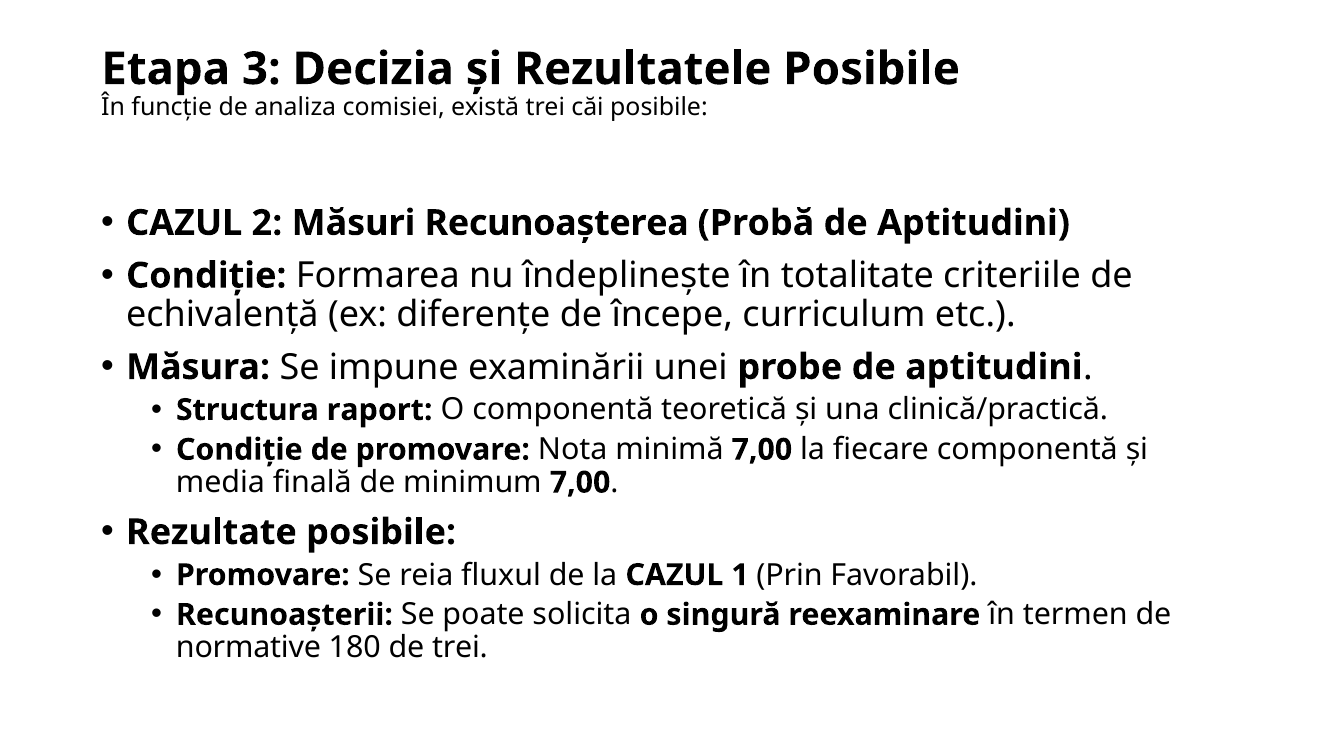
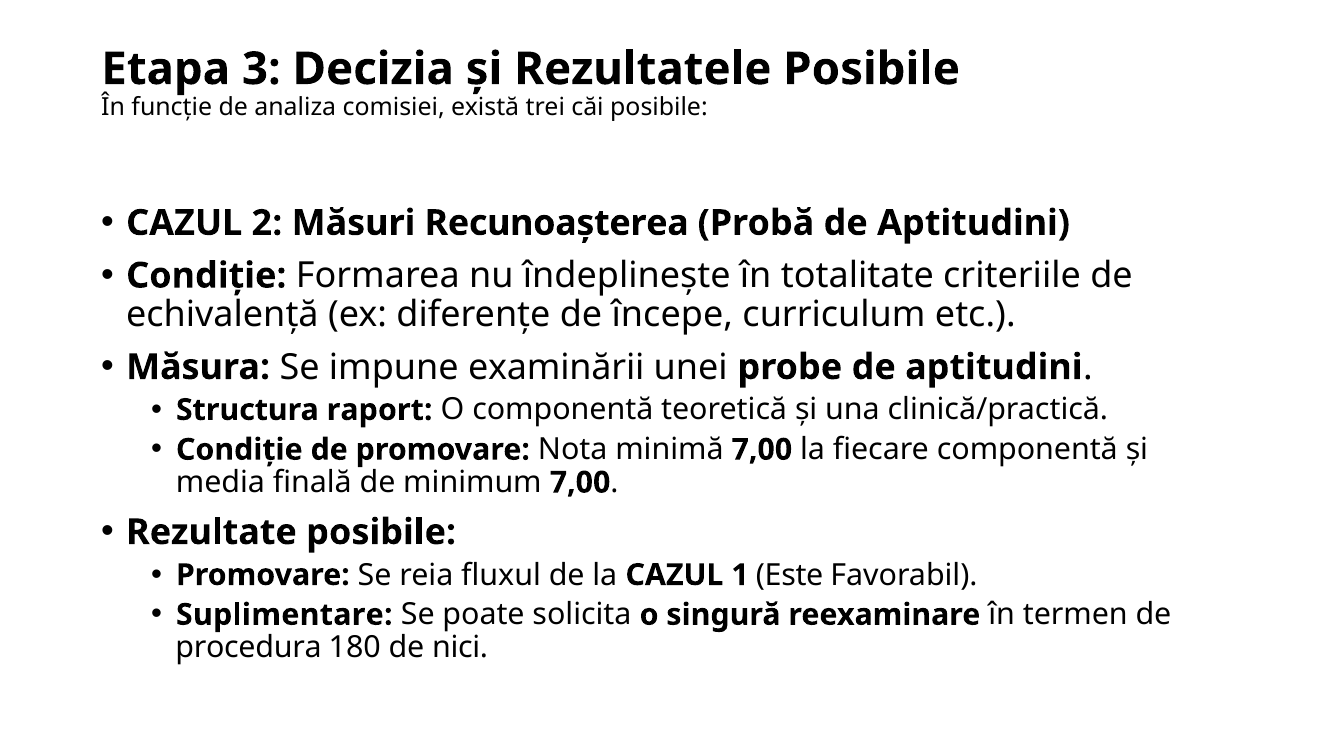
Prin: Prin -> Este
Recunoașterii: Recunoașterii -> Suplimentare
normative: normative -> procedura
de trei: trei -> nici
